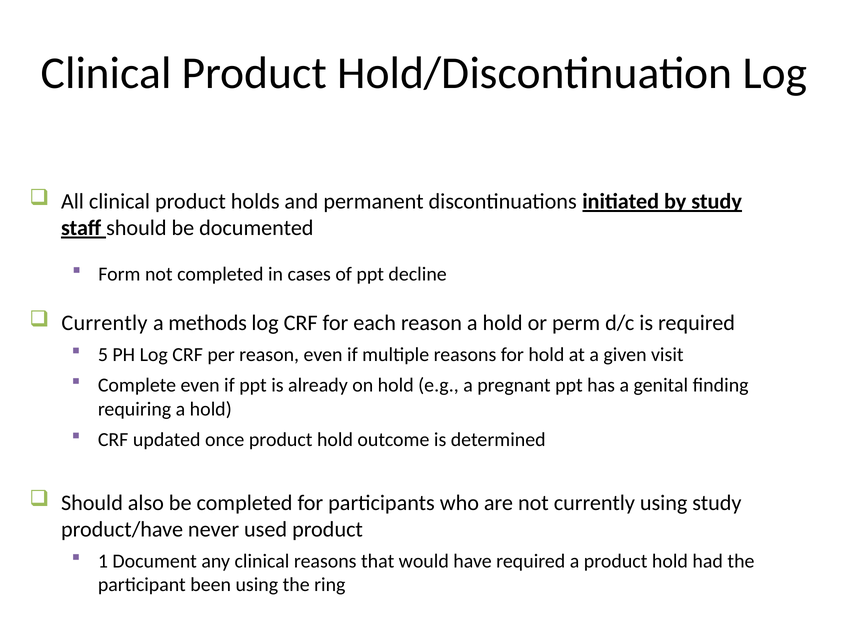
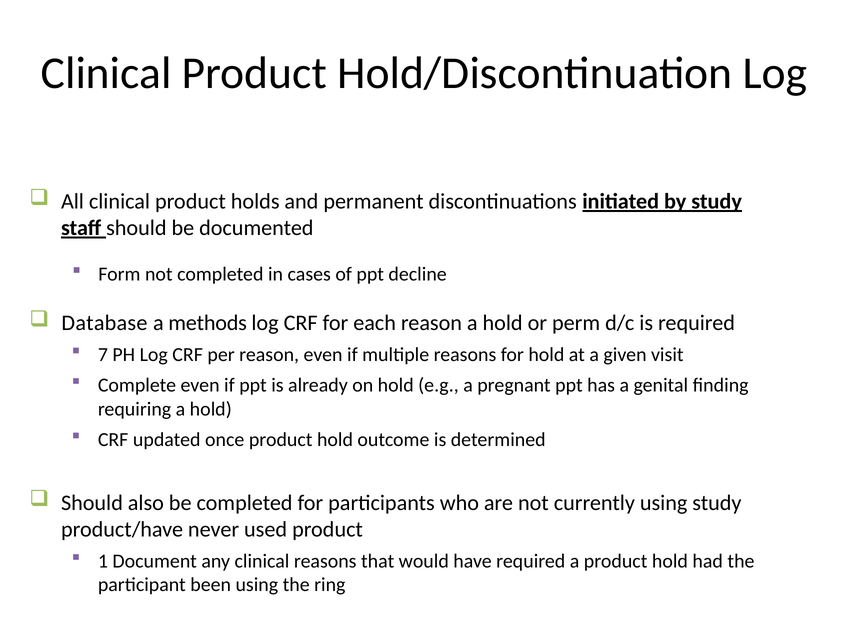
Currently at (104, 323): Currently -> Database
5: 5 -> 7
